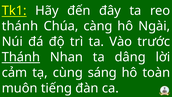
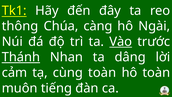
thánh at (20, 26): thánh -> thông
Vào underline: none -> present
cùng sáng: sáng -> toàn
